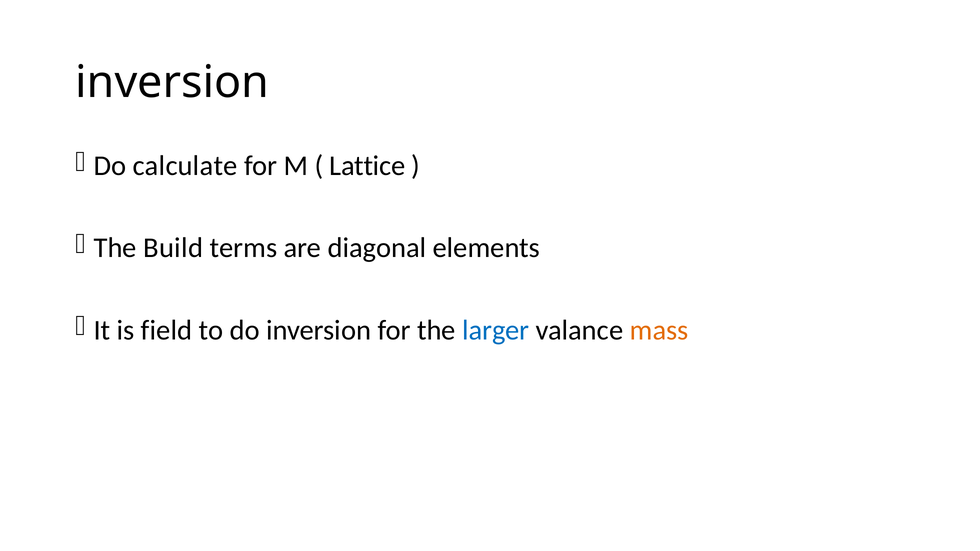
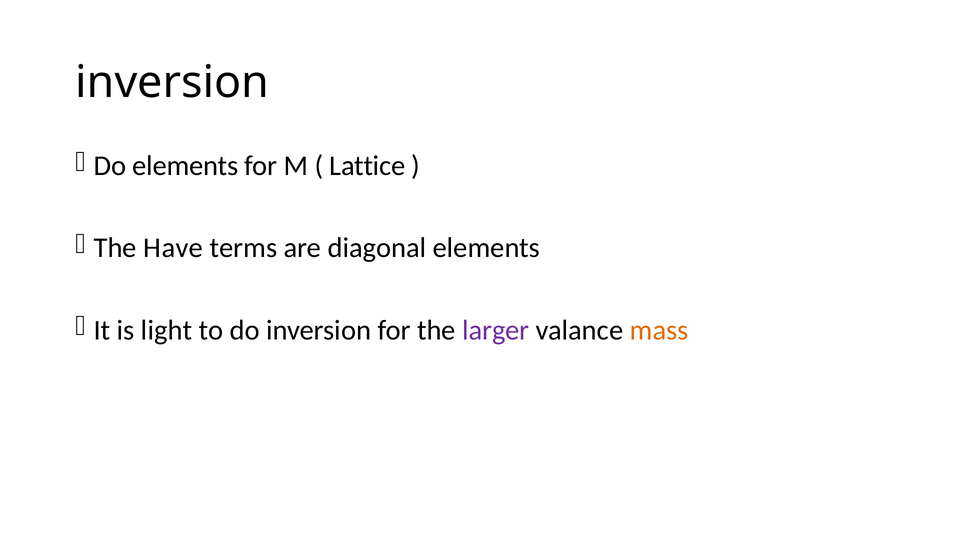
Do calculate: calculate -> elements
Build: Build -> Have
field: field -> light
larger colour: blue -> purple
